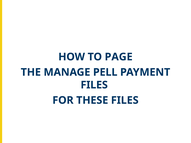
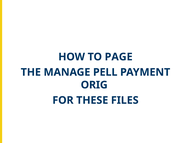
FILES at (94, 85): FILES -> ORIG
